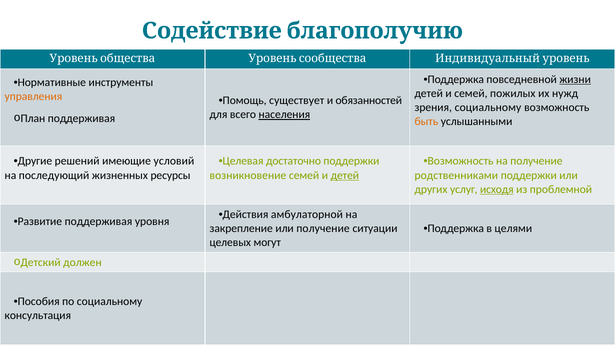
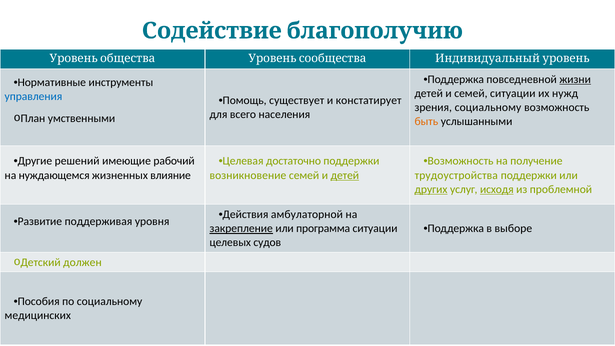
семей пожилых: пожилых -> ситуации
управления colour: orange -> blue
обязанностей: обязанностей -> констатирует
населения underline: present -> none
поддерживая at (81, 118): поддерживая -> умственными
условий: условий -> рабочий
последующий: последующий -> нуждающемся
ресурсы: ресурсы -> влияние
родственниками: родственниками -> трудоустройства
других underline: none -> present
целями: целями -> выборе
закрепление underline: none -> present
или получение: получение -> программа
могут: могут -> судов
консультация: консультация -> медицинских
